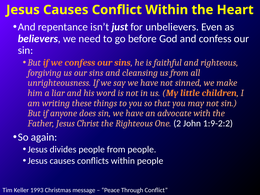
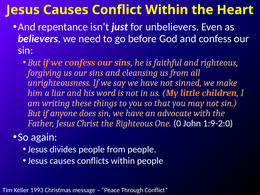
2: 2 -> 0
1:9-2:2: 1:9-2:2 -> 1:9-2:0
